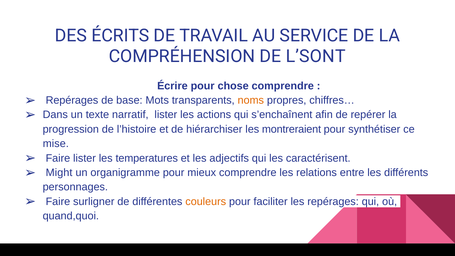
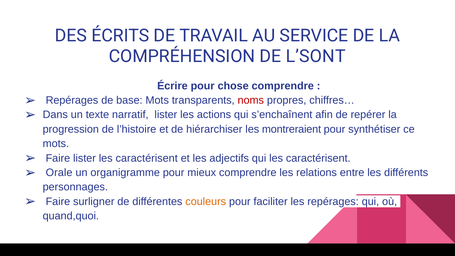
noms colour: orange -> red
mise at (56, 144): mise -> mots
lister les temperatures: temperatures -> caractérisent
Might: Might -> Orale
